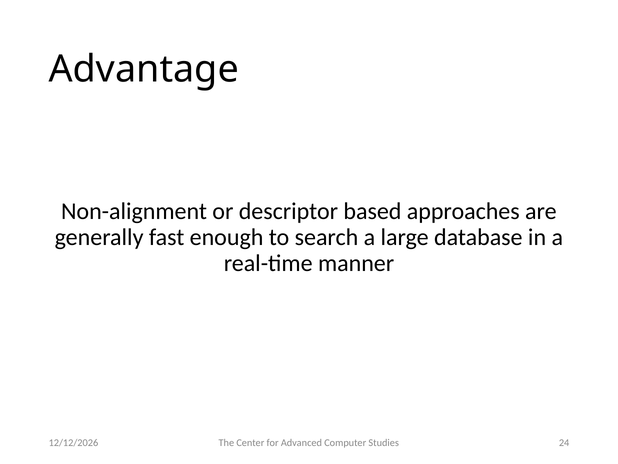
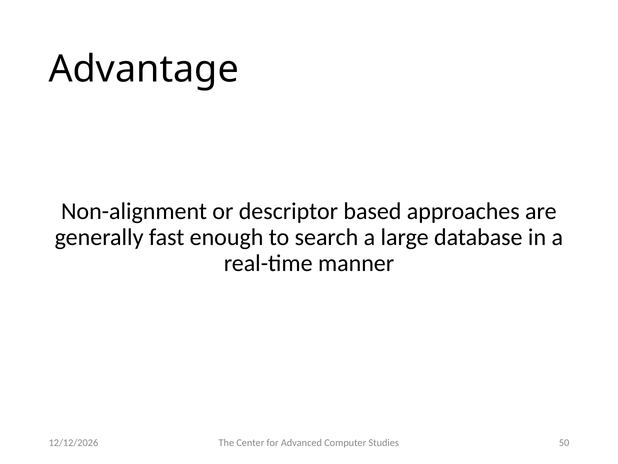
24: 24 -> 50
